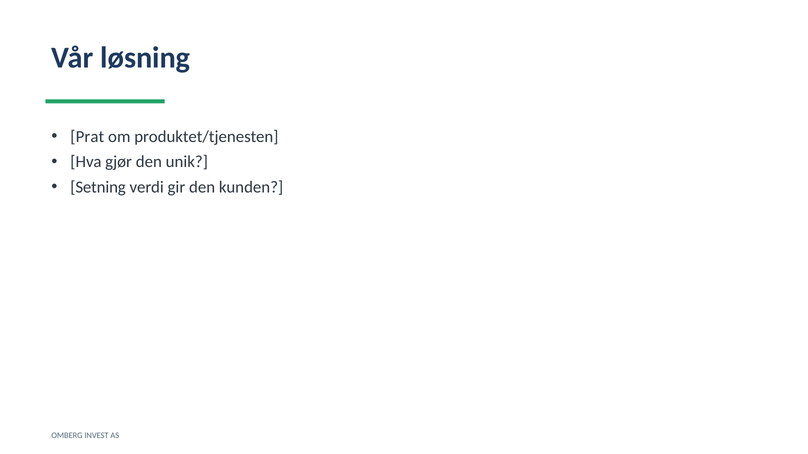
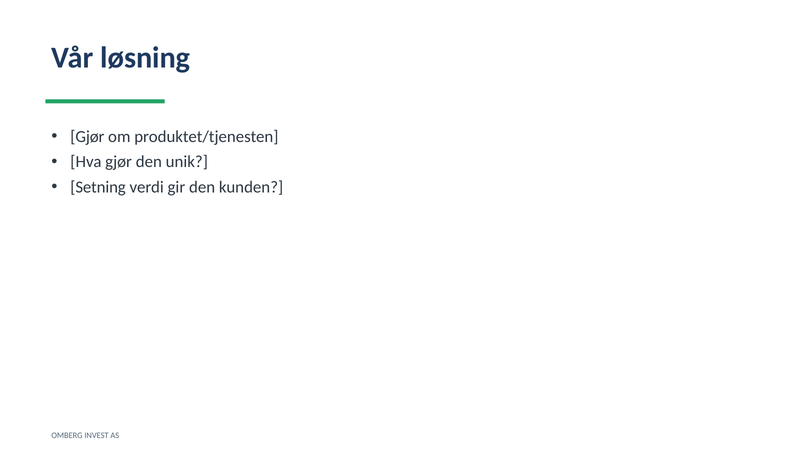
Prat at (87, 137): Prat -> Gjør
